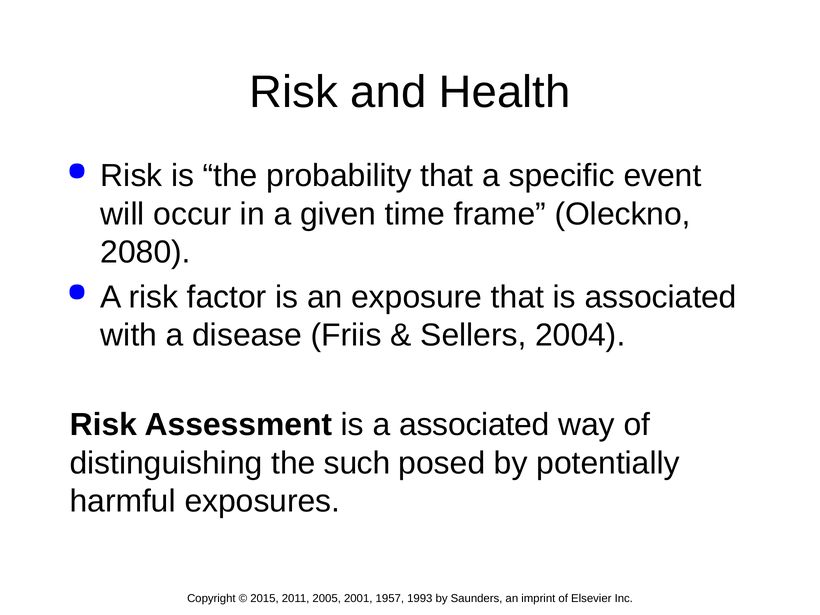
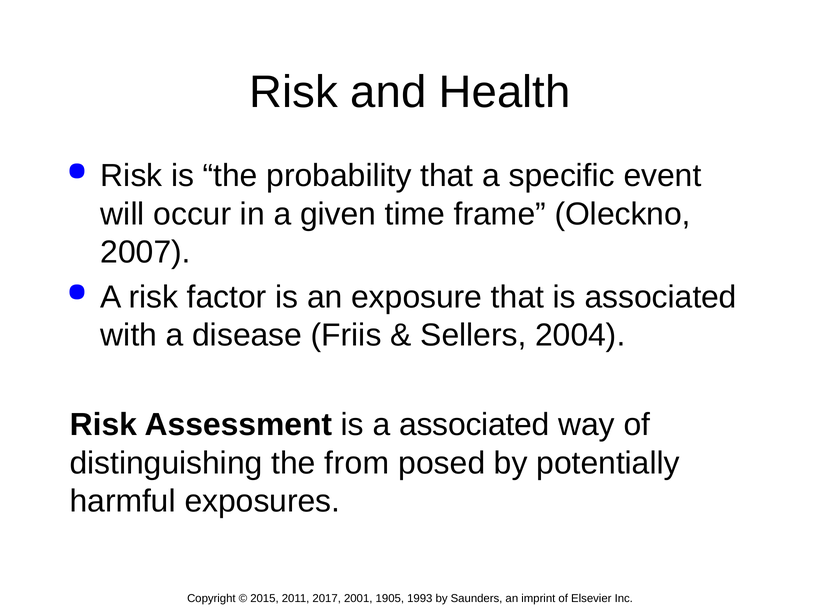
2080: 2080 -> 2007
such: such -> from
2005: 2005 -> 2017
1957: 1957 -> 1905
